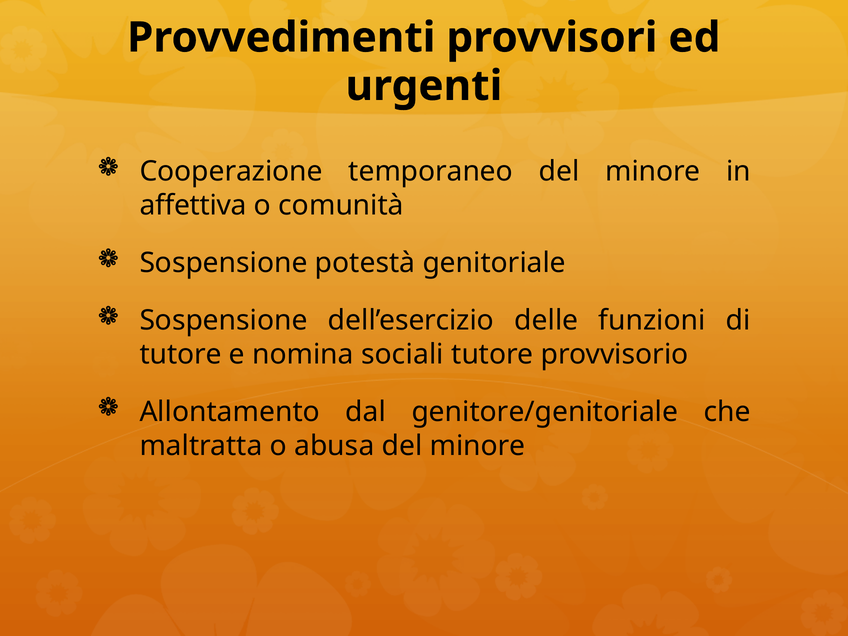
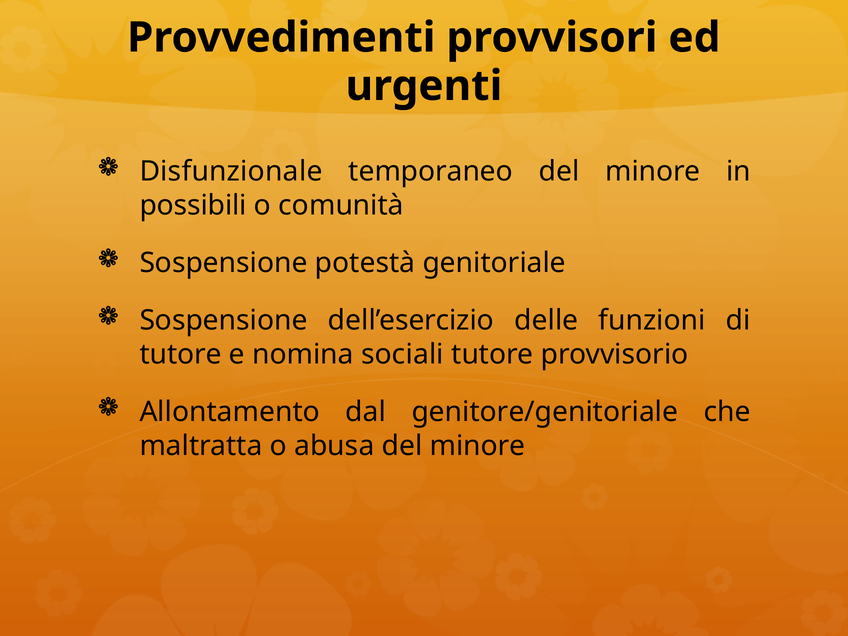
Cooperazione: Cooperazione -> Disfunzionale
affettiva: affettiva -> possibili
